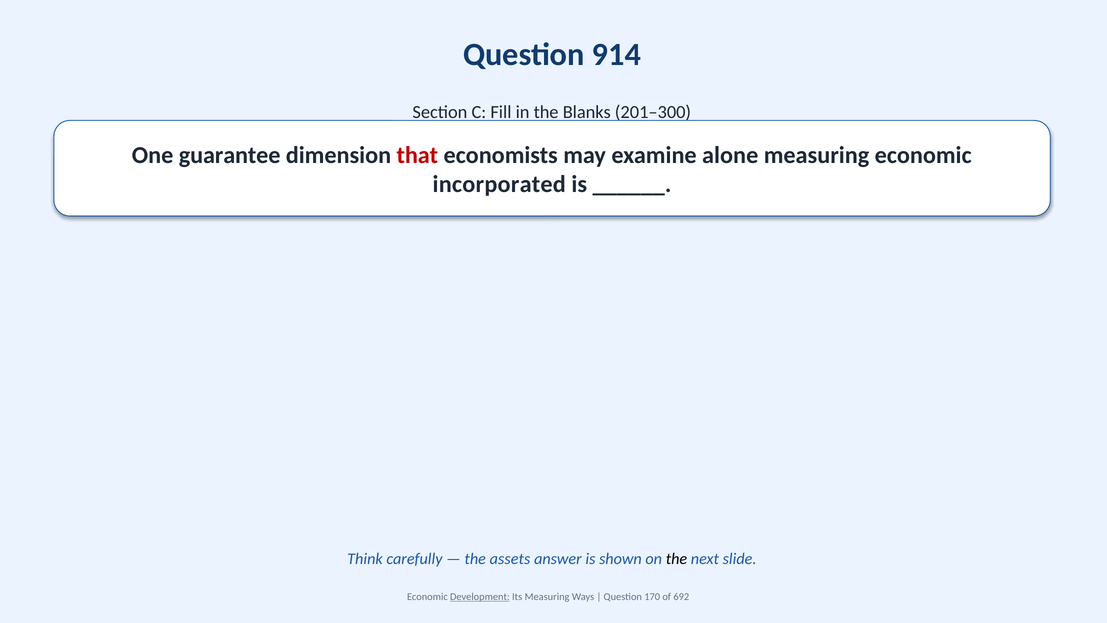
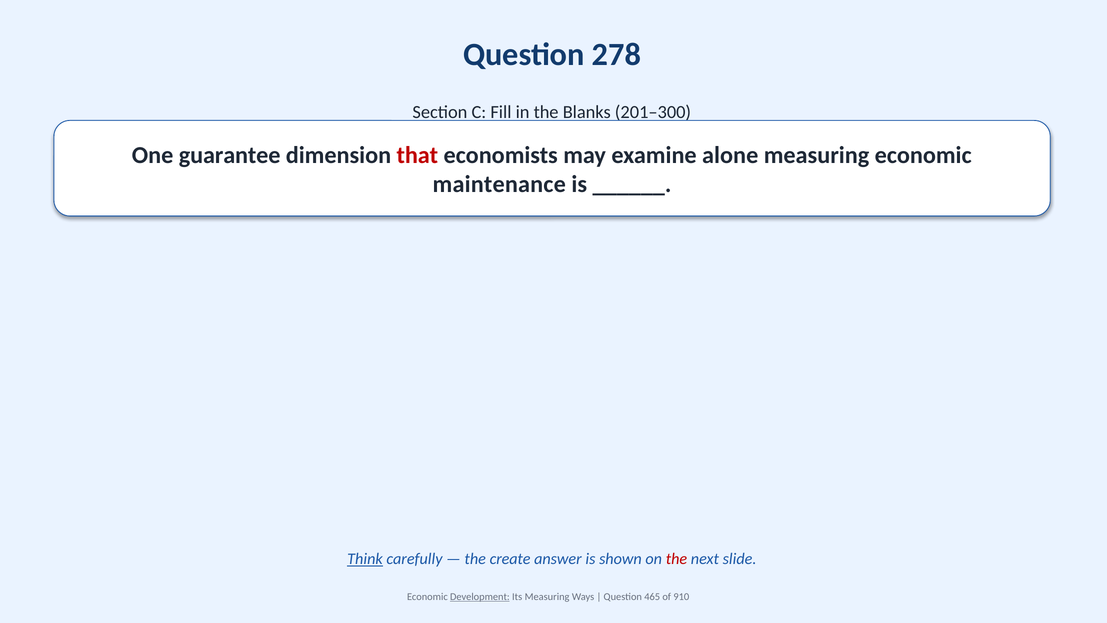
914: 914 -> 278
incorporated: incorporated -> maintenance
Think underline: none -> present
assets: assets -> create
the at (676, 559) colour: black -> red
170: 170 -> 465
692: 692 -> 910
